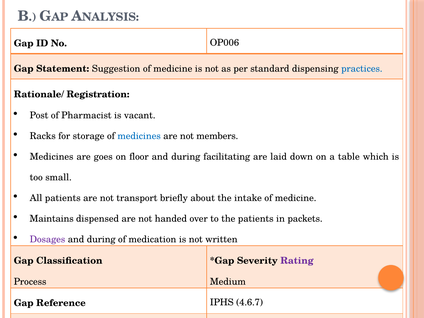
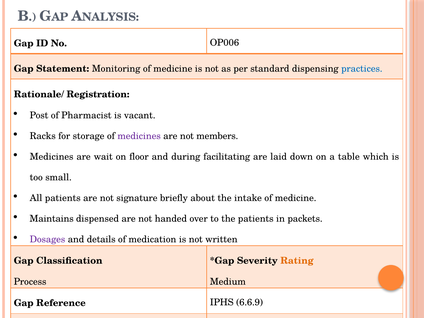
Suggestion: Suggestion -> Monitoring
medicines at (139, 136) colour: blue -> purple
goes: goes -> wait
transport: transport -> signature
during at (101, 239): during -> details
Rating colour: purple -> orange
4.6.7: 4.6.7 -> 6.6.9
